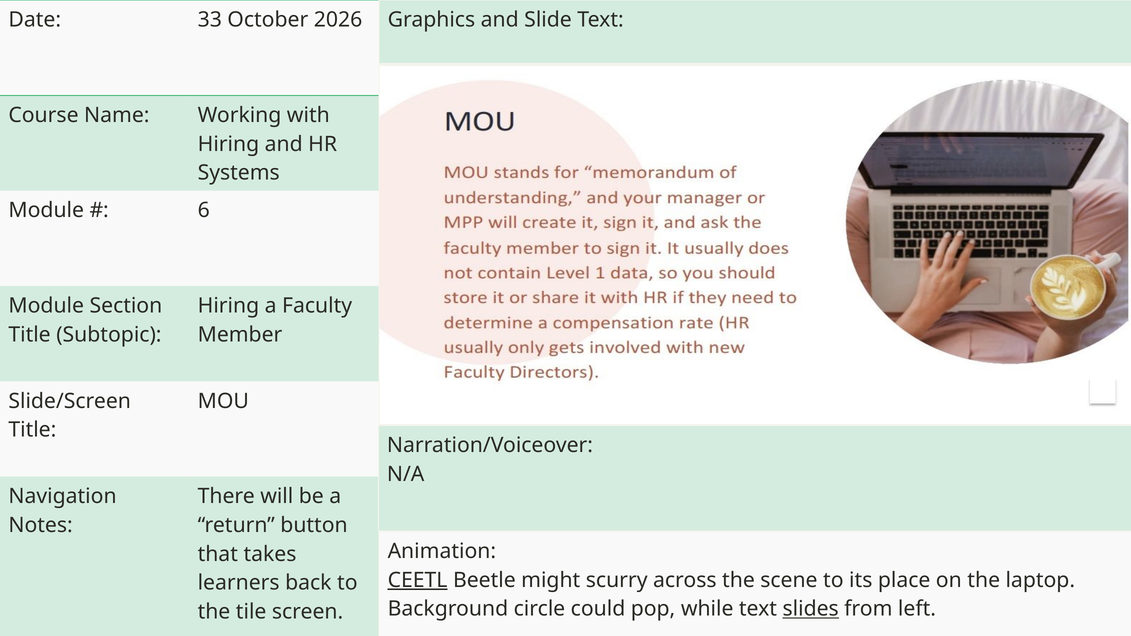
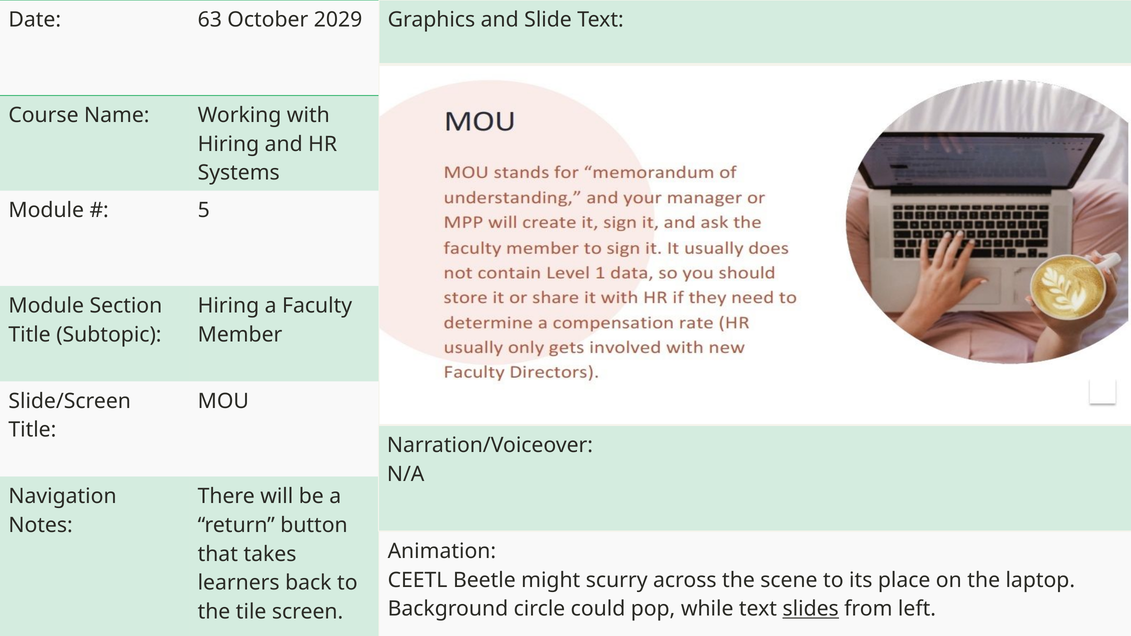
33: 33 -> 63
2026: 2026 -> 2029
6: 6 -> 5
CEETL underline: present -> none
